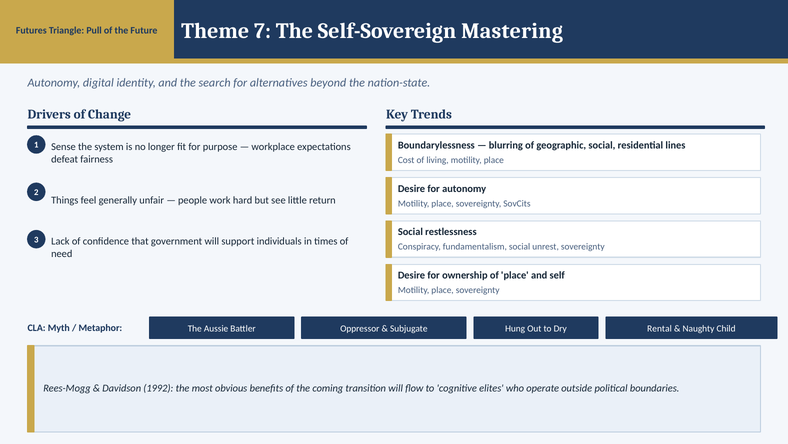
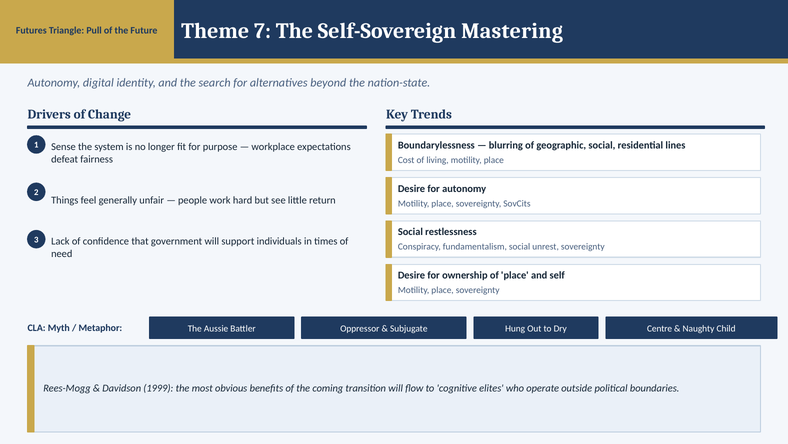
Rental: Rental -> Centre
1992: 1992 -> 1999
